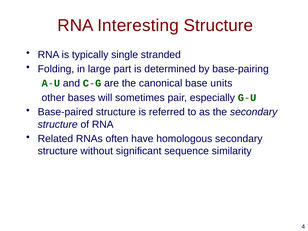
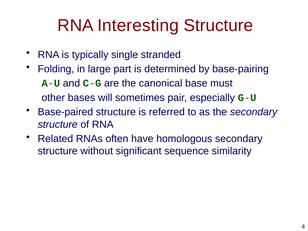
units: units -> must
